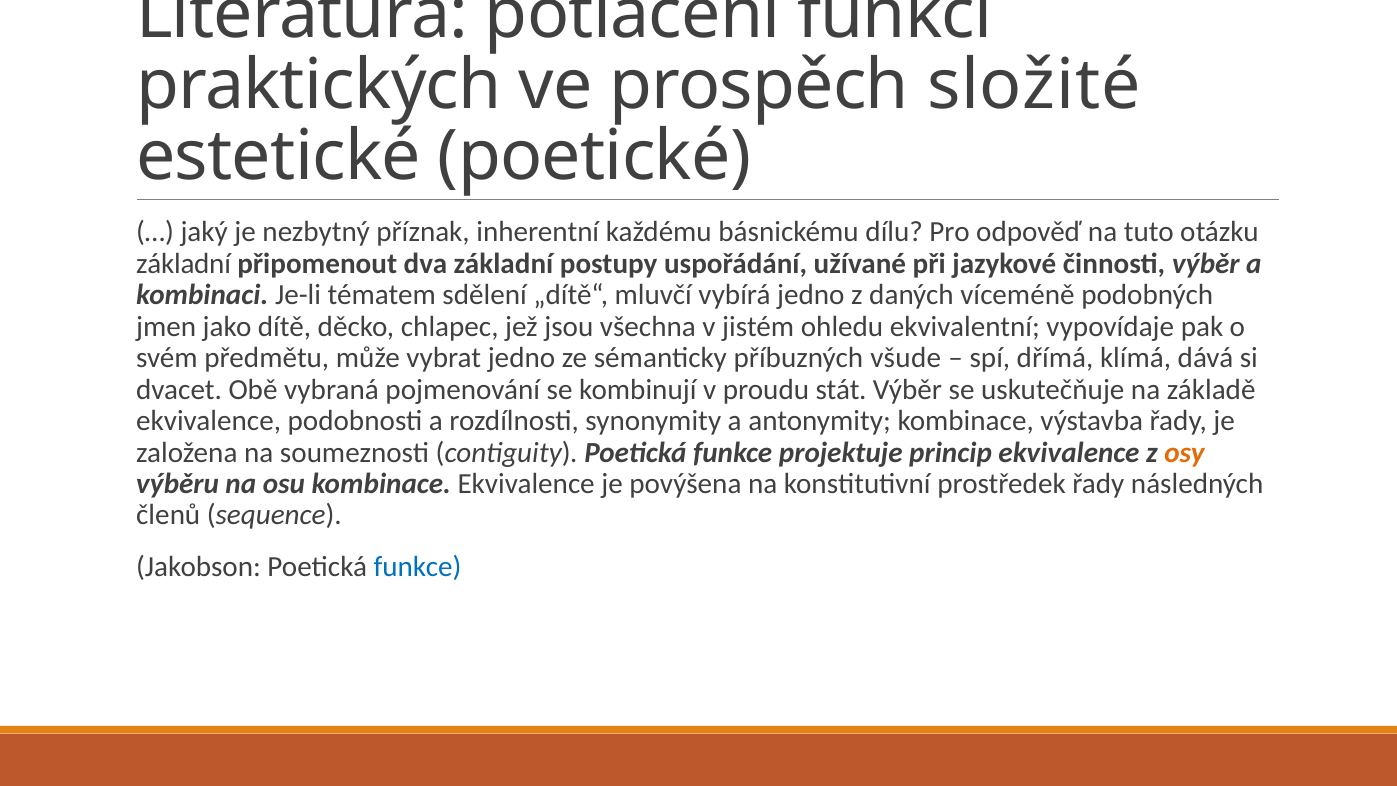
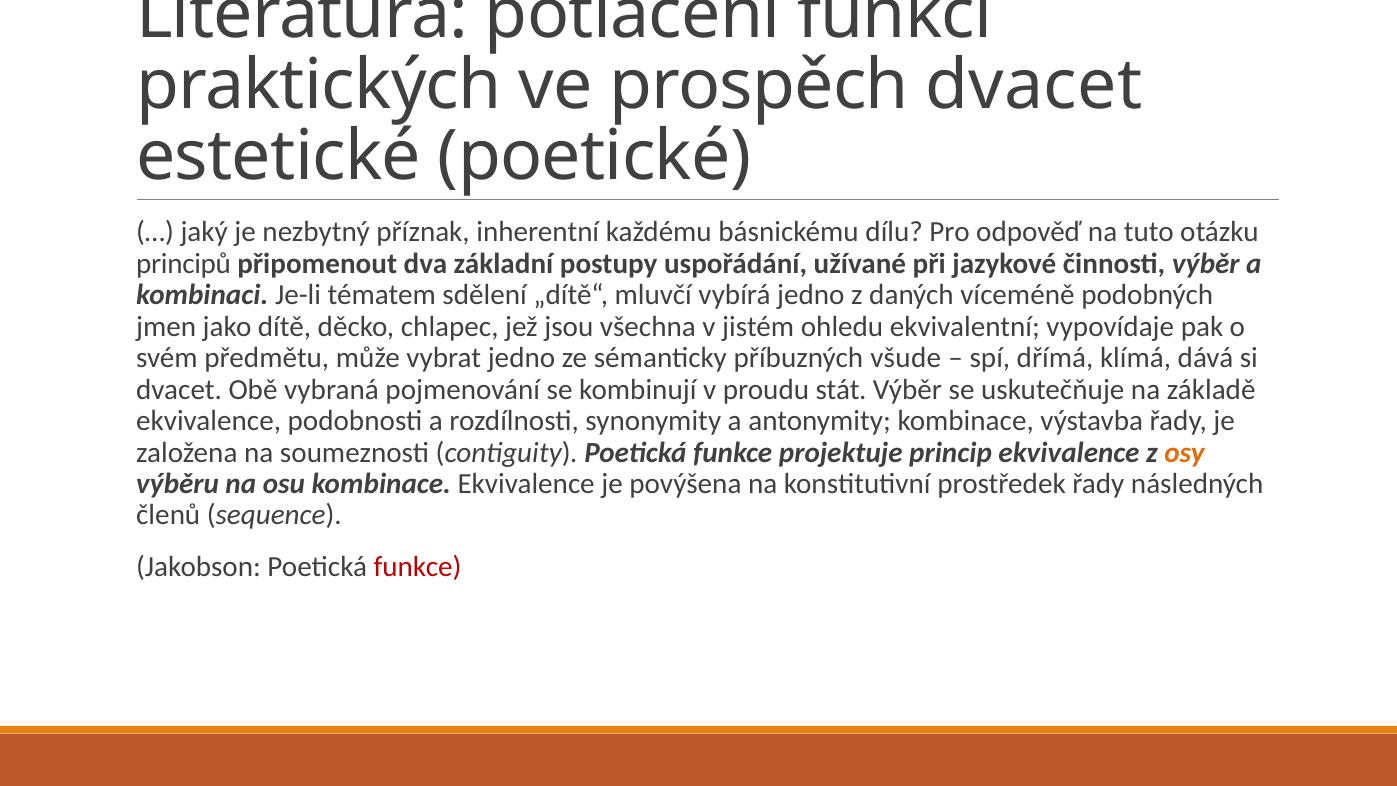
prospěch složité: složité -> dvacet
základní at (184, 264): základní -> principů
funkce at (418, 567) colour: blue -> red
